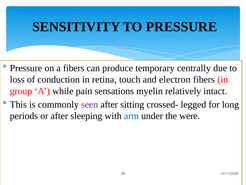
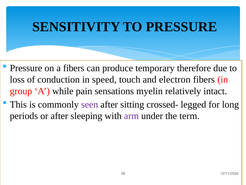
centrally: centrally -> therefore
retina: retina -> speed
arm colour: blue -> purple
were: were -> term
